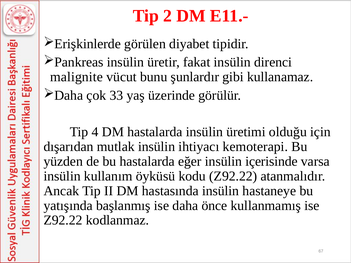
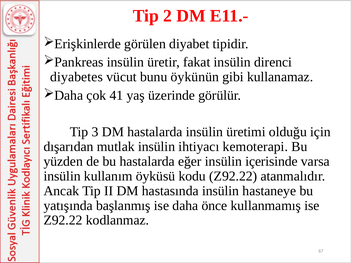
malignite: malignite -> diyabetes
şunlardır: şunlardır -> öykünün
33: 33 -> 41
4: 4 -> 3
